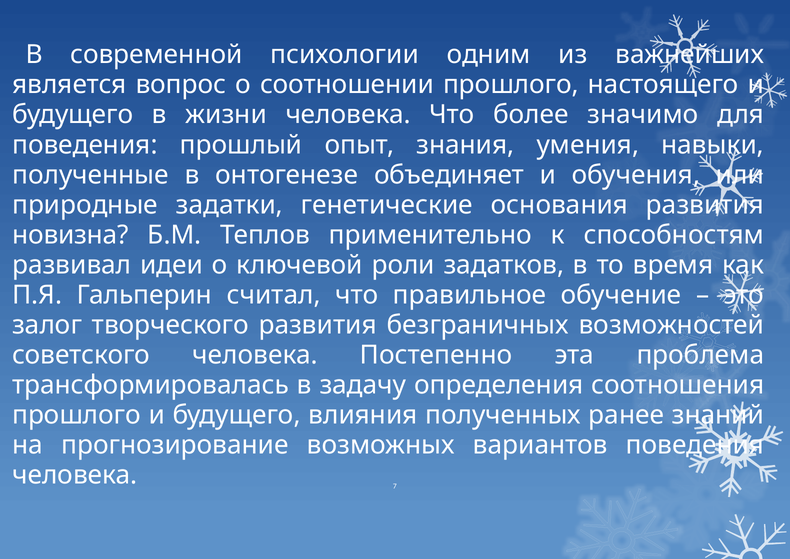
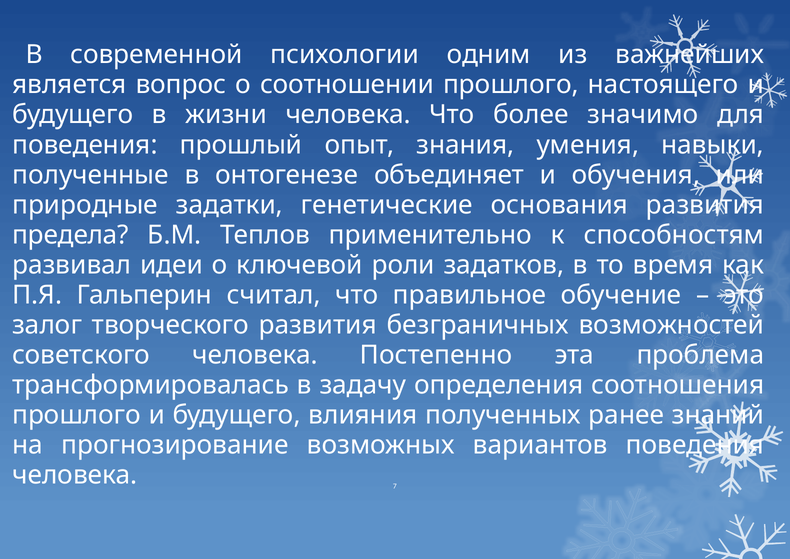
новизна: новизна -> предела
